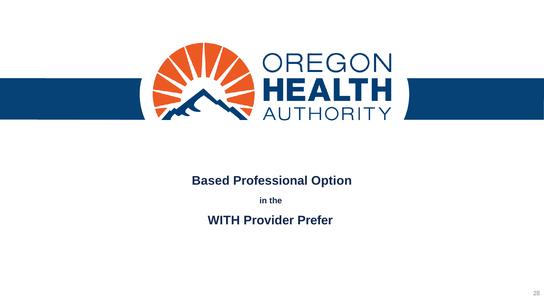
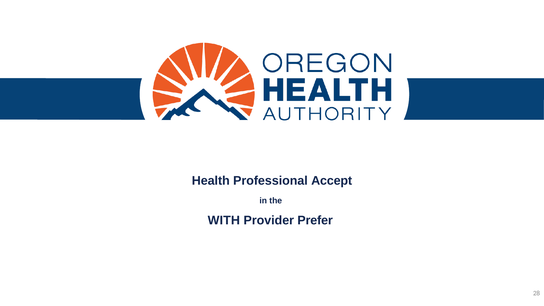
Based: Based -> Health
Option: Option -> Accept
